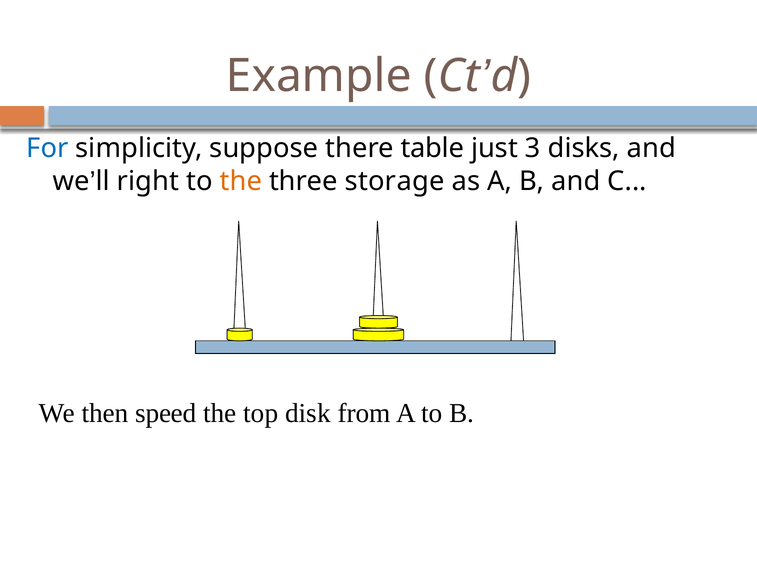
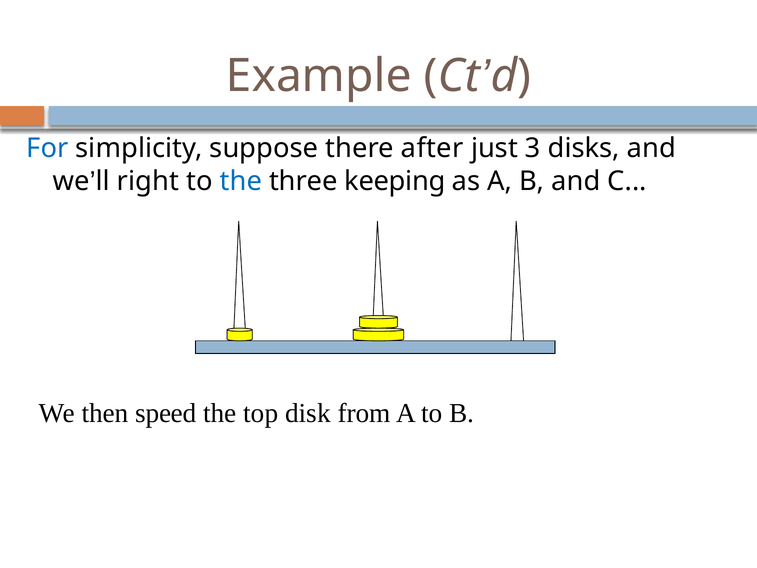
table: table -> after
the at (241, 181) colour: orange -> blue
storage: storage -> keeping
